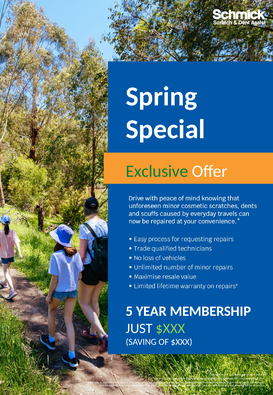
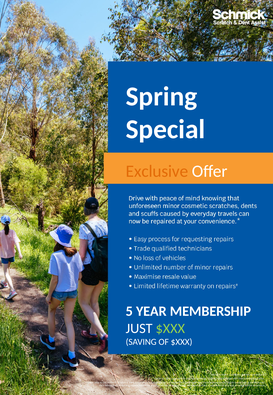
Exclusive colour: green -> orange
